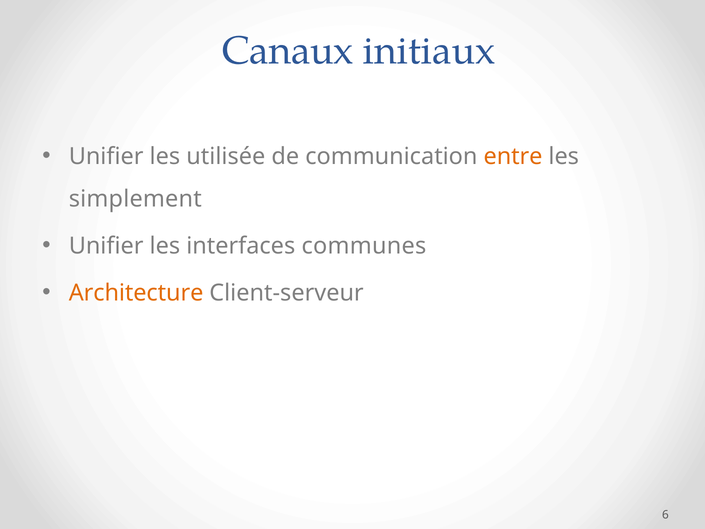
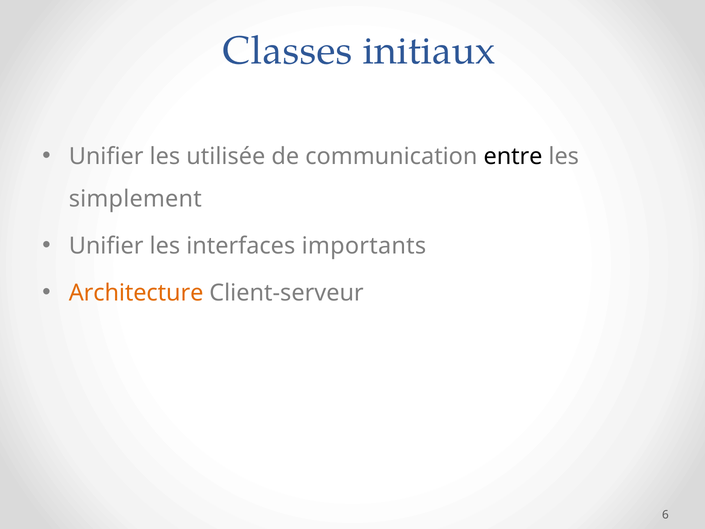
Canaux: Canaux -> Classes
entre colour: orange -> black
communes: communes -> importants
